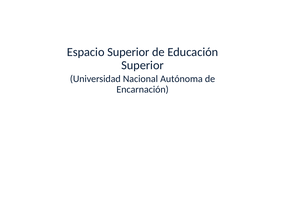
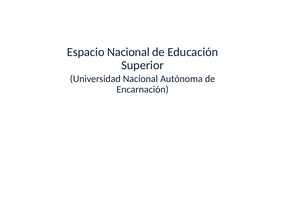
Espacio Superior: Superior -> Nacional
